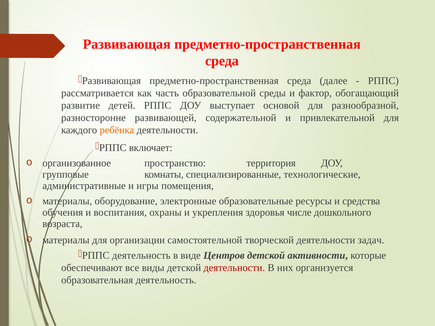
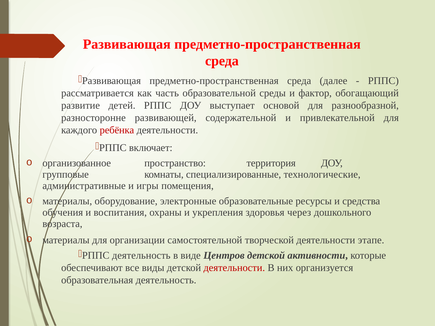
ребёнка colour: orange -> red
числе: числе -> через
задач: задач -> этапе
